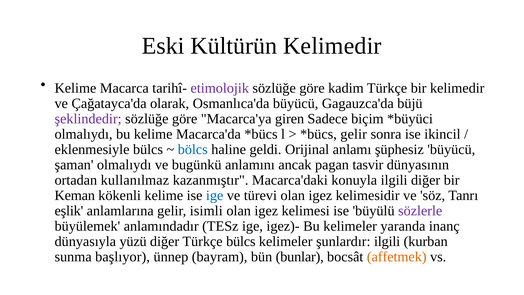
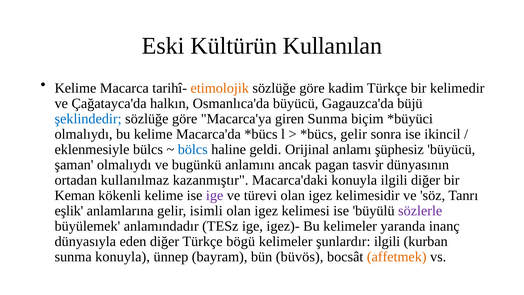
Kültürün Kelimedir: Kelimedir -> Kullanılan
etimolojik colour: purple -> orange
olarak: olarak -> halkın
şeklindedir colour: purple -> blue
giren Sadece: Sadece -> Sunma
ige at (215, 195) colour: blue -> purple
yüzü: yüzü -> eden
Türkçe bülcs: bülcs -> bögü
sunma başlıyor: başlıyor -> konuyla
bunlar: bunlar -> büvös
